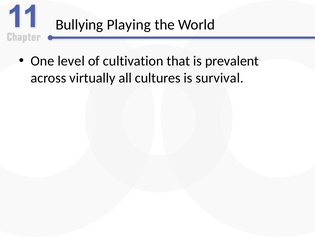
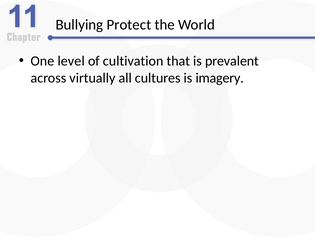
Playing: Playing -> Protect
survival: survival -> imagery
